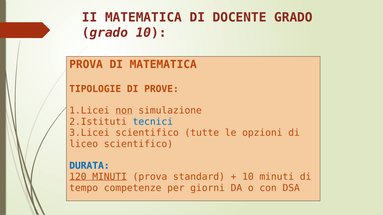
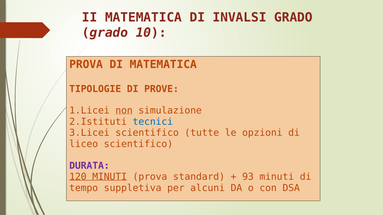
DOCENTE: DOCENTE -> INVALSI
DURATA colour: blue -> purple
10 at (248, 177): 10 -> 93
competenze: competenze -> suppletiva
giorni: giorni -> alcuni
